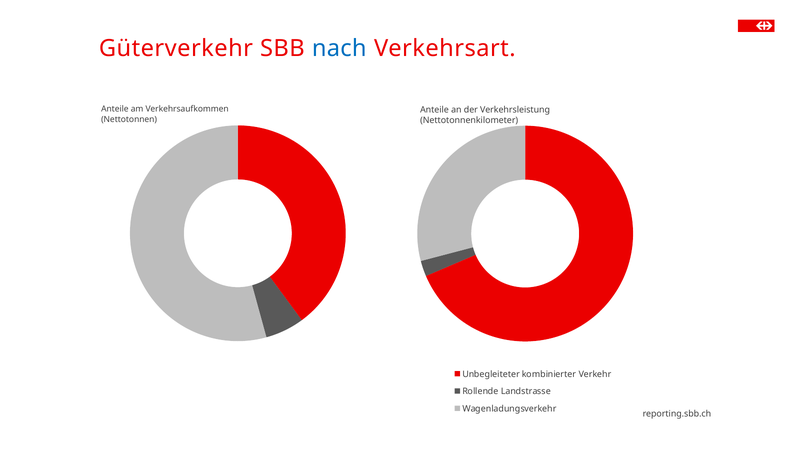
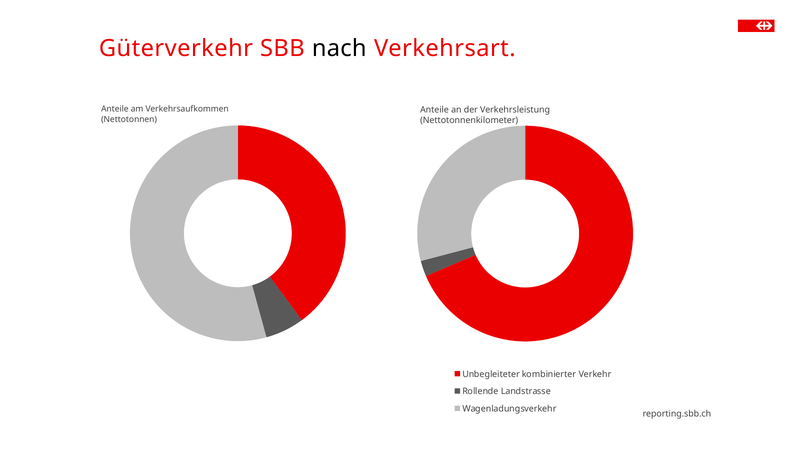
nach colour: blue -> black
